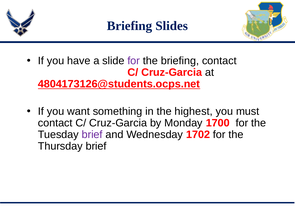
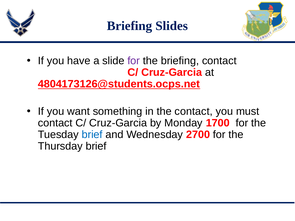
the highest: highest -> contact
brief at (92, 135) colour: purple -> blue
1702: 1702 -> 2700
